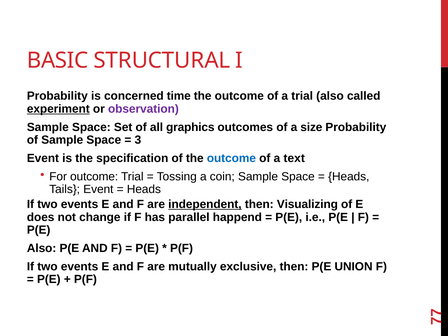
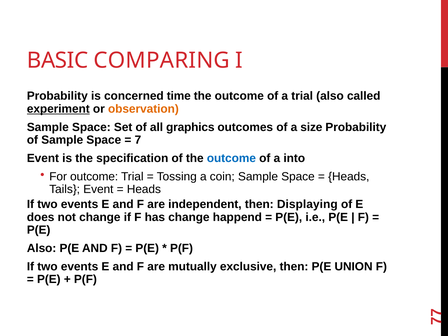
STRUCTURAL: STRUCTURAL -> COMPARING
observation colour: purple -> orange
3 at (138, 140): 3 -> 7
text: text -> into
independent underline: present -> none
Visualizing: Visualizing -> Displaying
has parallel: parallel -> change
